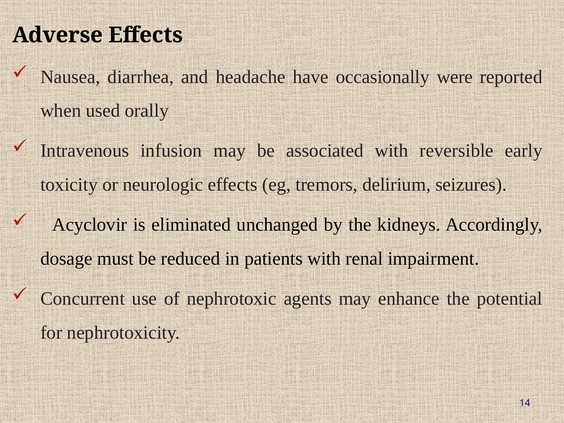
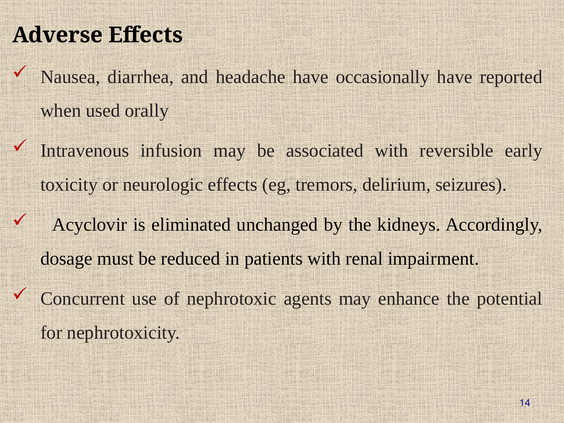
occasionally were: were -> have
